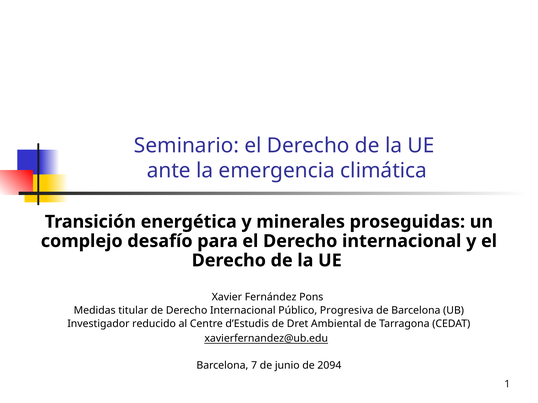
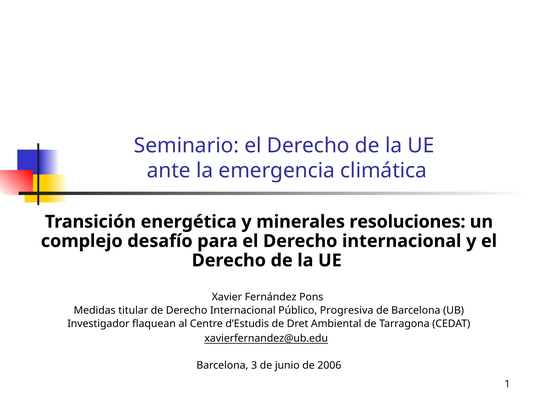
proseguidas: proseguidas -> resoluciones
reducido: reducido -> flaquean
7: 7 -> 3
2094: 2094 -> 2006
